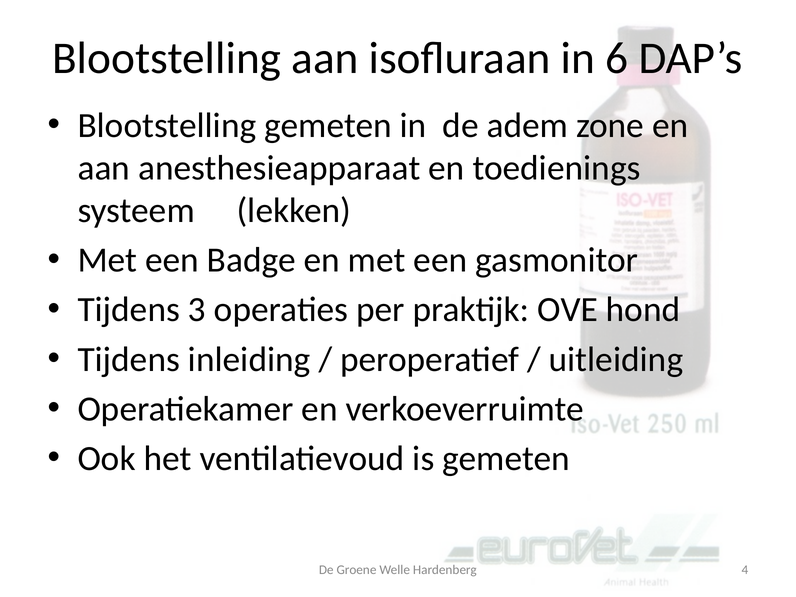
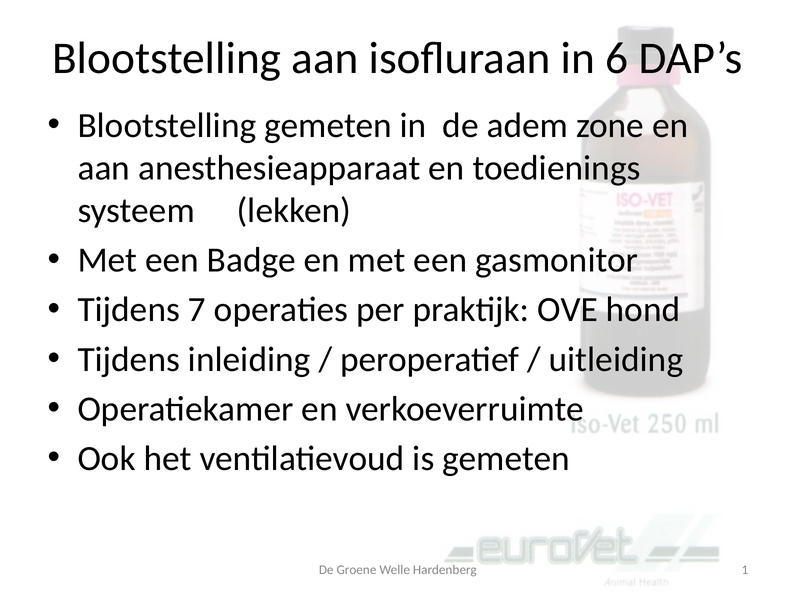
3: 3 -> 7
4: 4 -> 1
